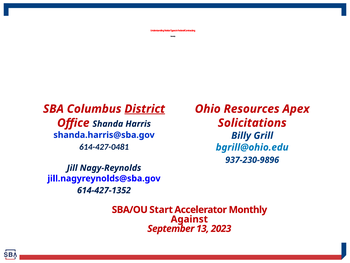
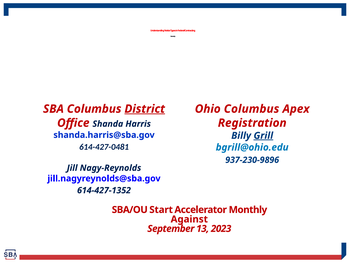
Ohio Resources: Resources -> Columbus
Solicitations: Solicitations -> Registration
Grill underline: none -> present
